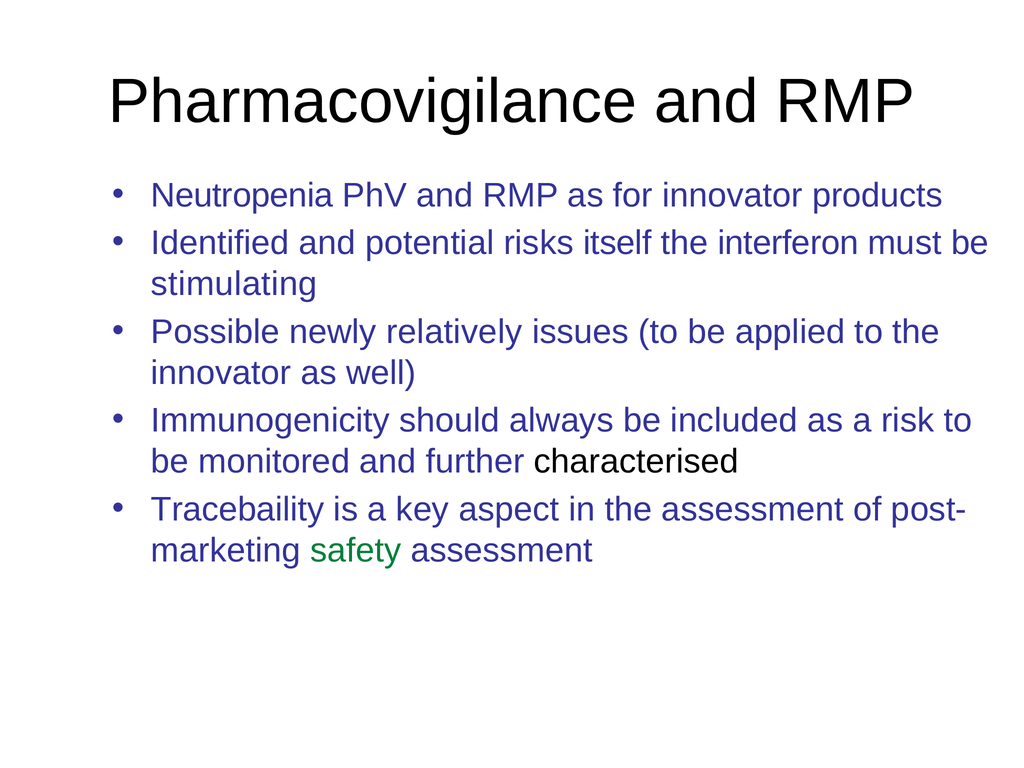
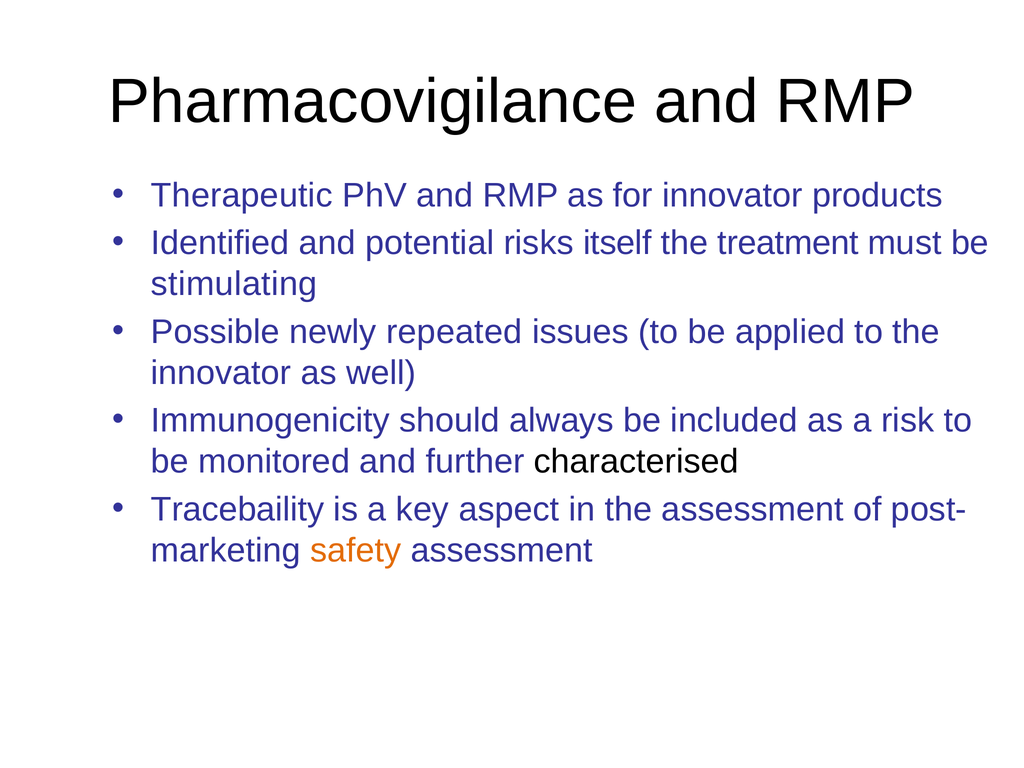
Neutropenia: Neutropenia -> Therapeutic
interferon: interferon -> treatment
relatively: relatively -> repeated
safety colour: green -> orange
